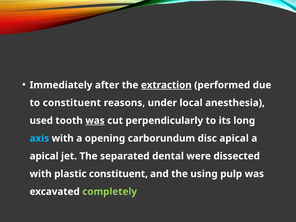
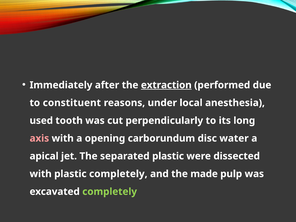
was at (95, 121) underline: present -> none
axis colour: light blue -> pink
disc apical: apical -> water
separated dental: dental -> plastic
plastic constituent: constituent -> completely
using: using -> made
